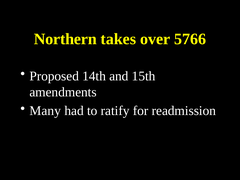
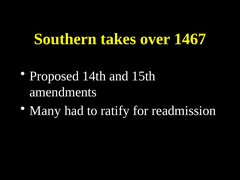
Northern: Northern -> Southern
5766: 5766 -> 1467
